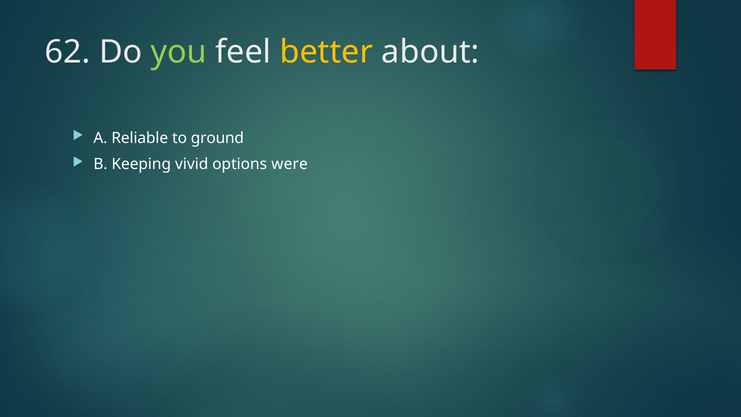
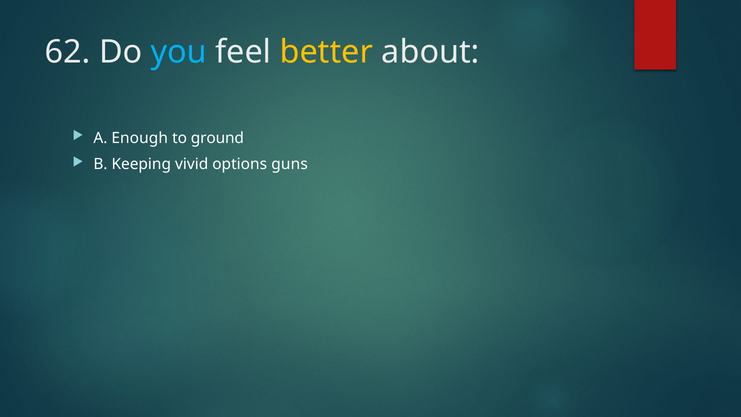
you colour: light green -> light blue
Reliable: Reliable -> Enough
were: were -> guns
